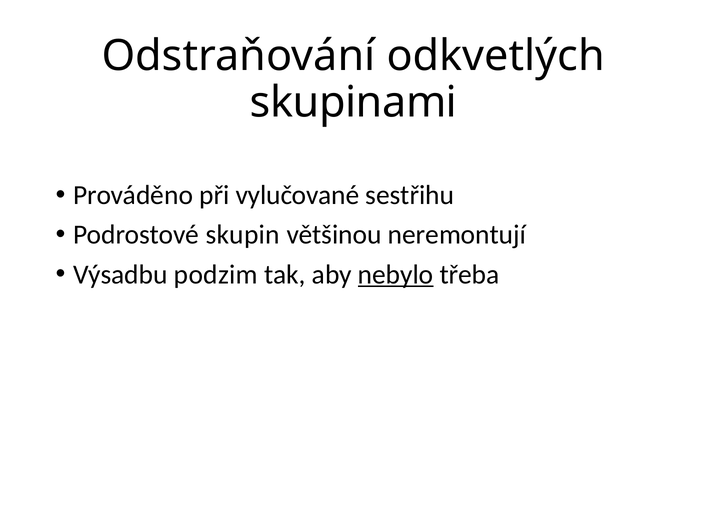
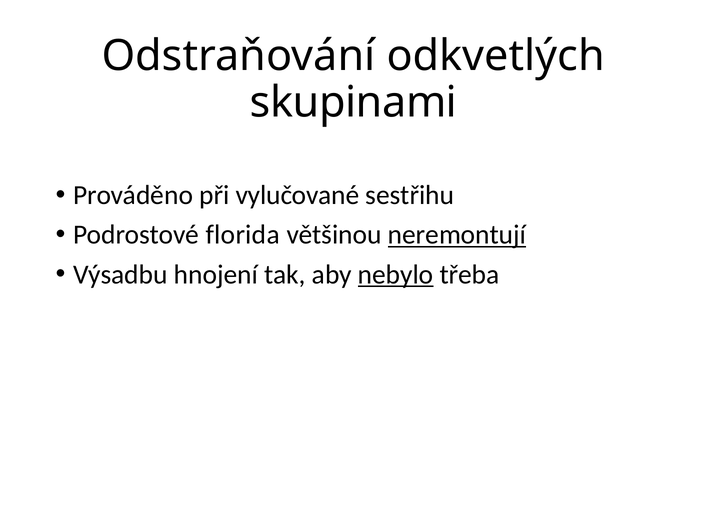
skupin: skupin -> florida
neremontují underline: none -> present
podzim: podzim -> hnojení
